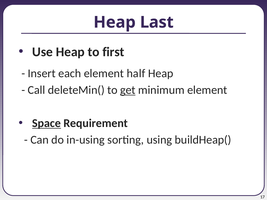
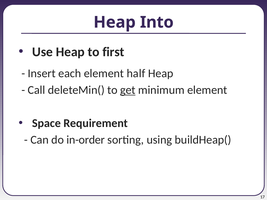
Last: Last -> Into
Space underline: present -> none
in-using: in-using -> in-order
